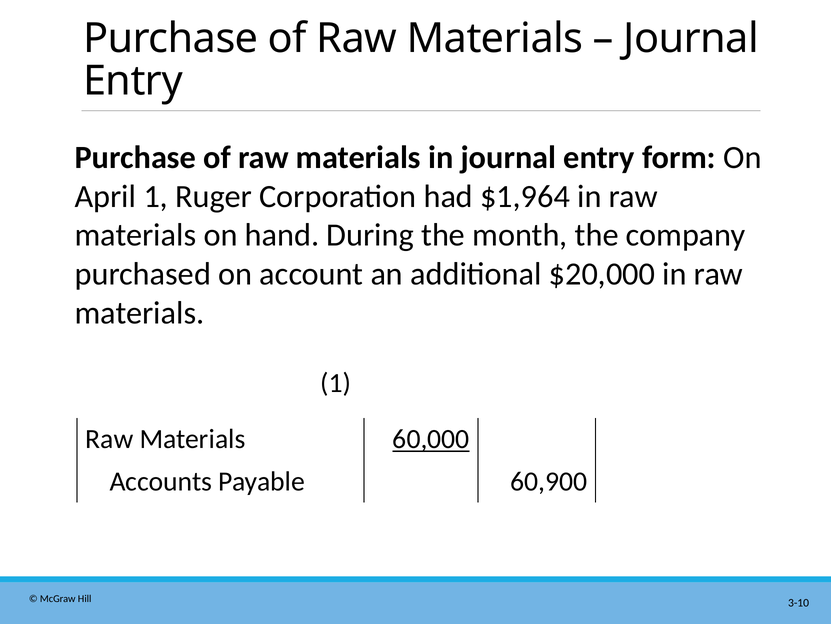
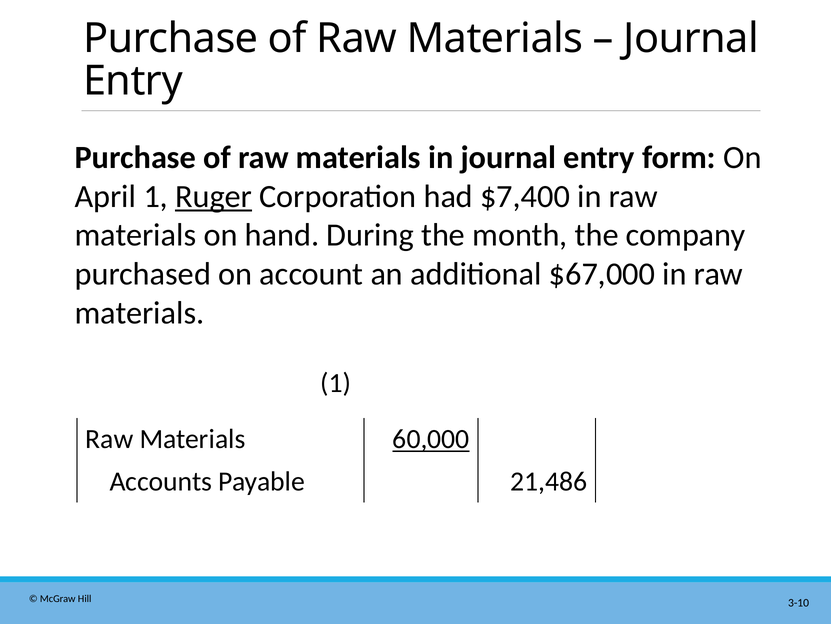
Ruger underline: none -> present
$1,964: $1,964 -> $7,400
$20,000: $20,000 -> $67,000
60,900: 60,900 -> 21,486
